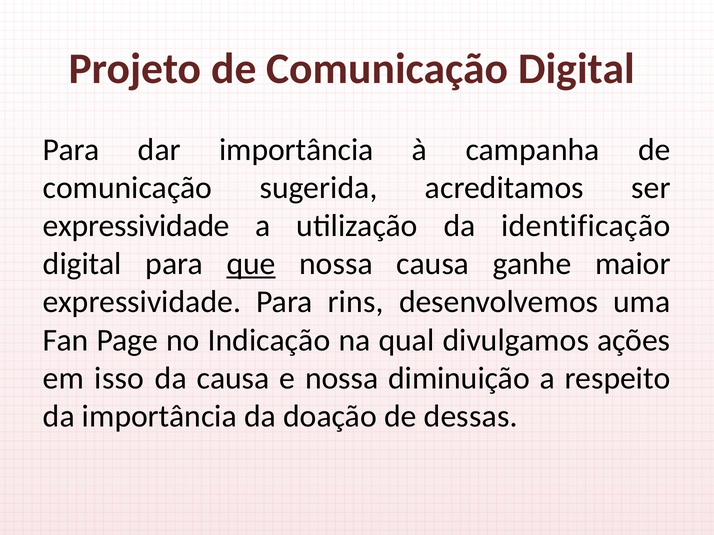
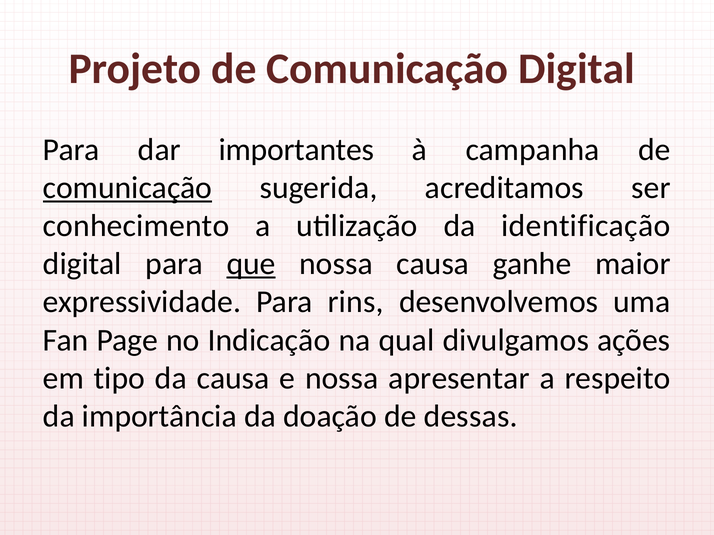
dar importância: importância -> importantes
comunicação at (128, 188) underline: none -> present
expressividade at (136, 226): expressividade -> conhecimento
isso: isso -> tipo
diminuição: diminuição -> apresentar
